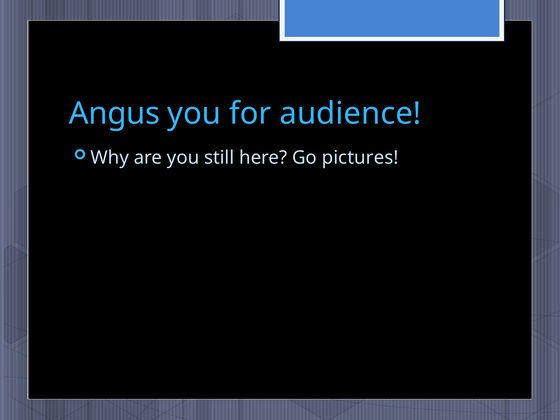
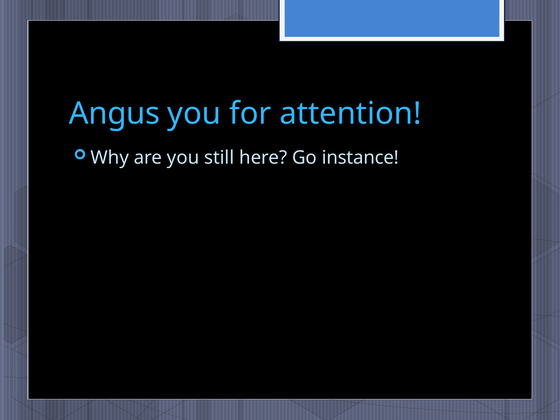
audience: audience -> attention
pictures: pictures -> instance
